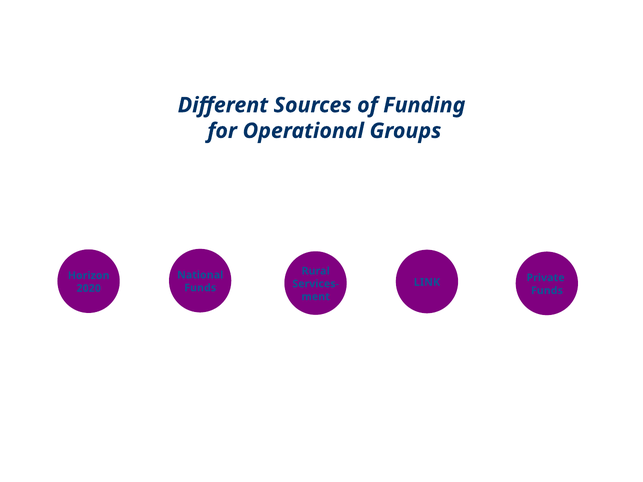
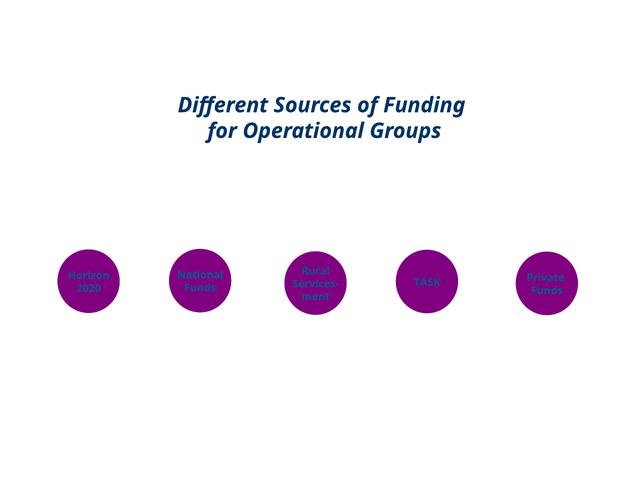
LINK: LINK -> TASK
